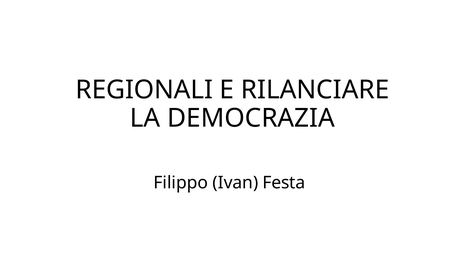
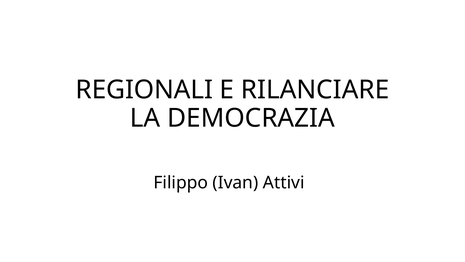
Festa: Festa -> Attivi
